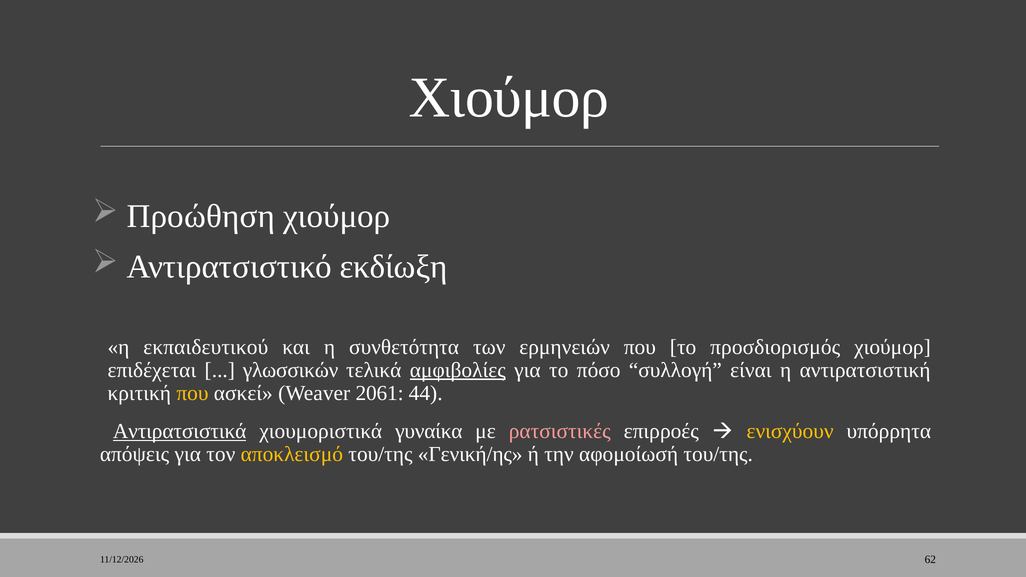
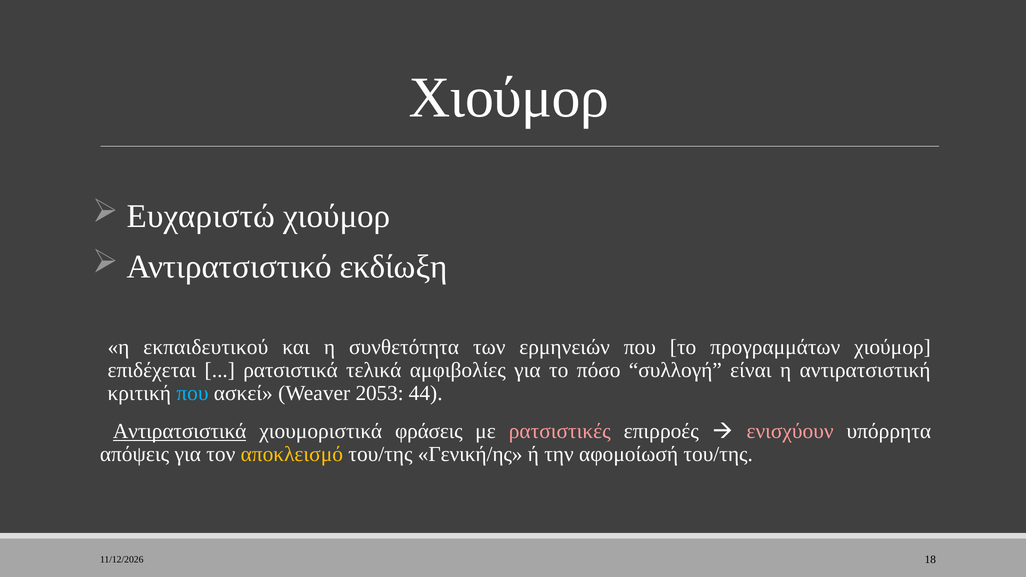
Προώθηση: Προώθηση -> Ευχαριστώ
προσδιορισμός: προσδιορισμός -> προγραμμάτων
γλωσσικών: γλωσσικών -> ρατσιστικά
αμφιβολίες underline: present -> none
που at (192, 393) colour: yellow -> light blue
2061: 2061 -> 2053
γυναίκα: γυναίκα -> φράσεις
ενισχύουν colour: yellow -> pink
62: 62 -> 18
